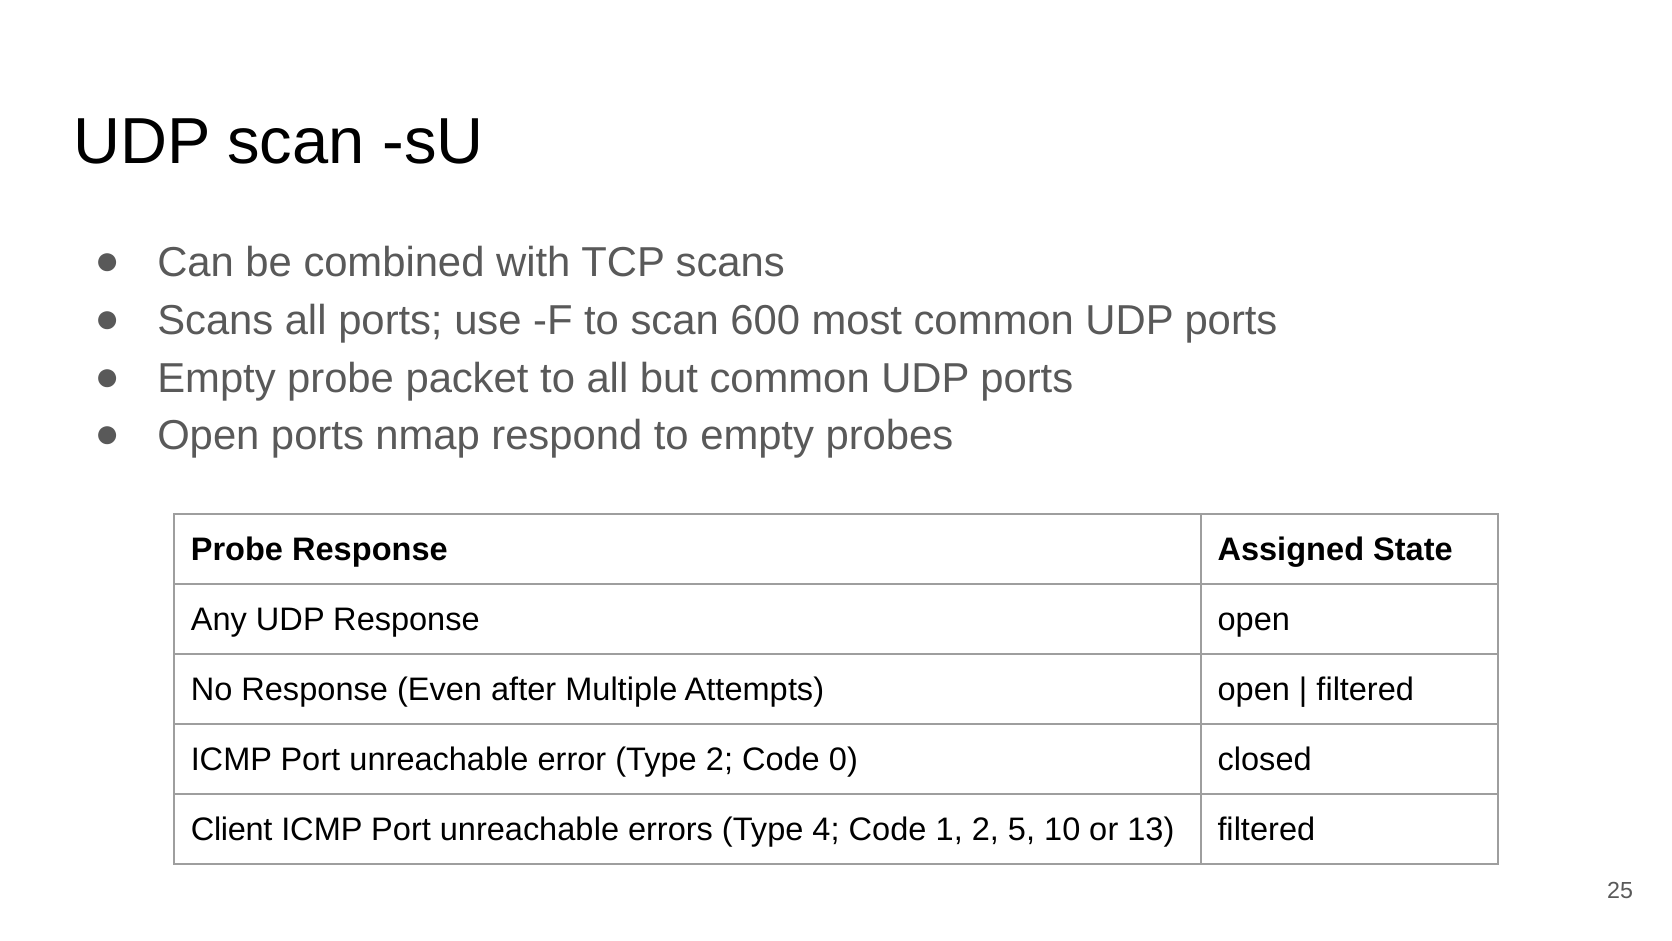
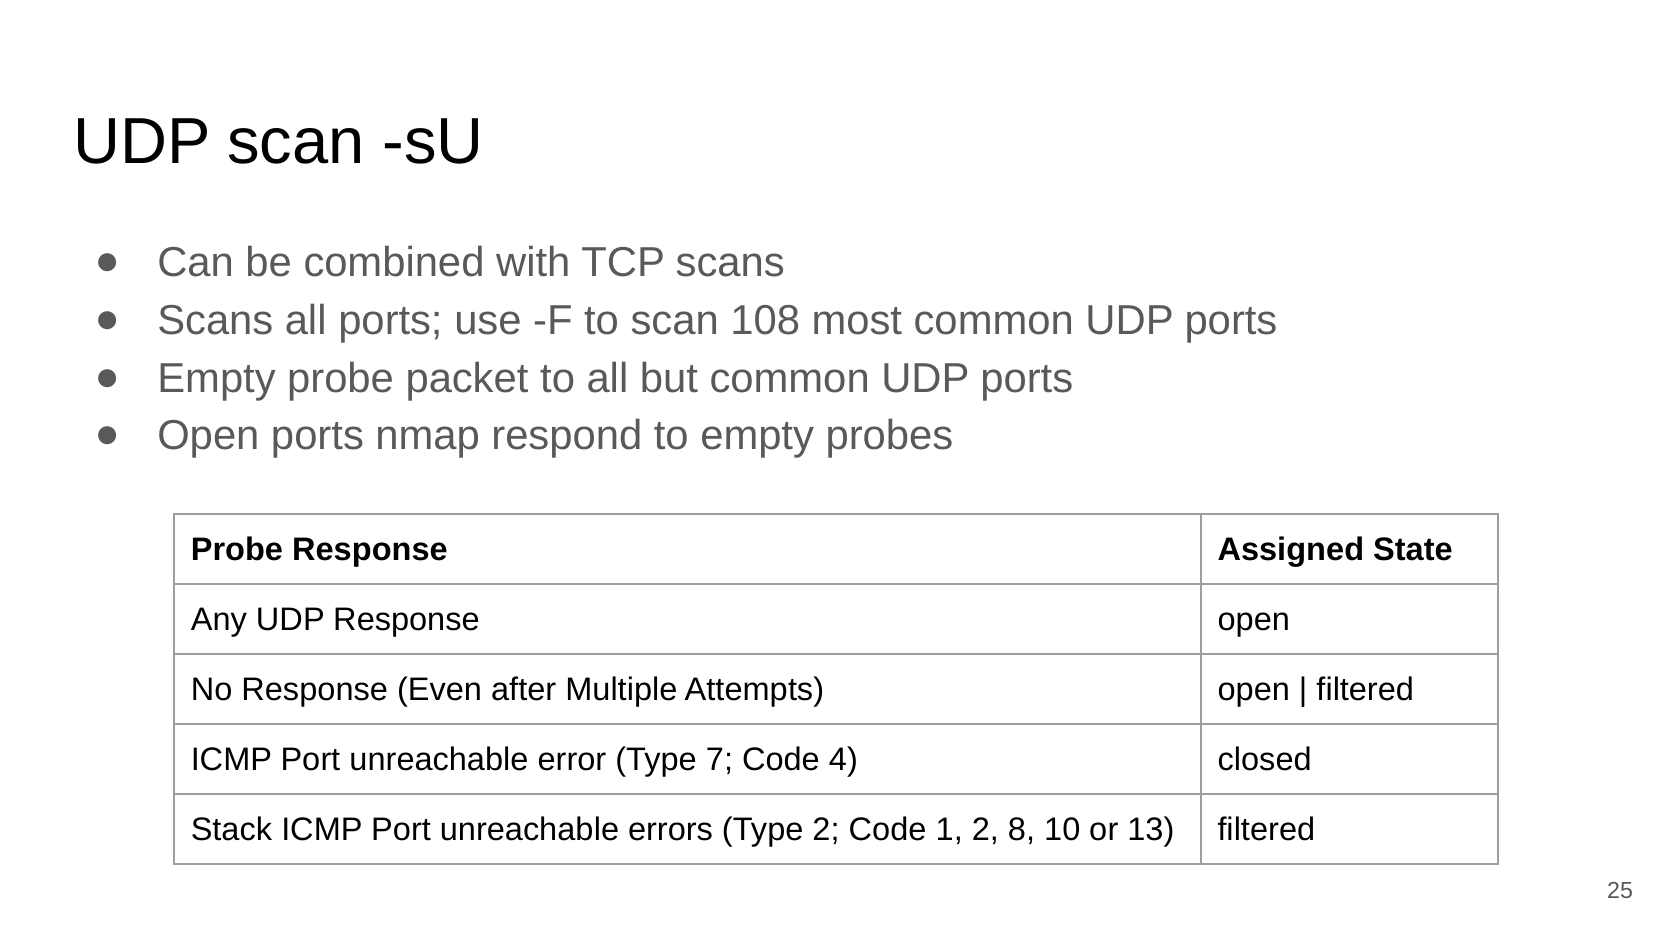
600: 600 -> 108
Type 2: 2 -> 7
0: 0 -> 4
Client: Client -> Stack
Type 4: 4 -> 2
5: 5 -> 8
